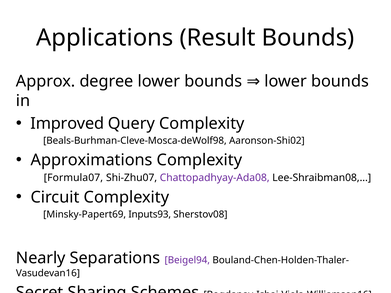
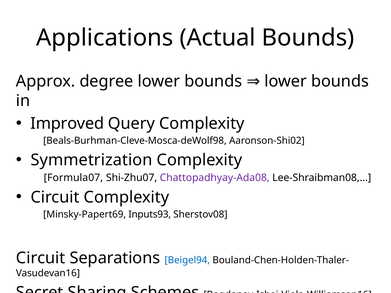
Result: Result -> Actual
Approximations: Approximations -> Symmetrization
Nearly at (41, 258): Nearly -> Circuit
Beigel94 colour: purple -> blue
